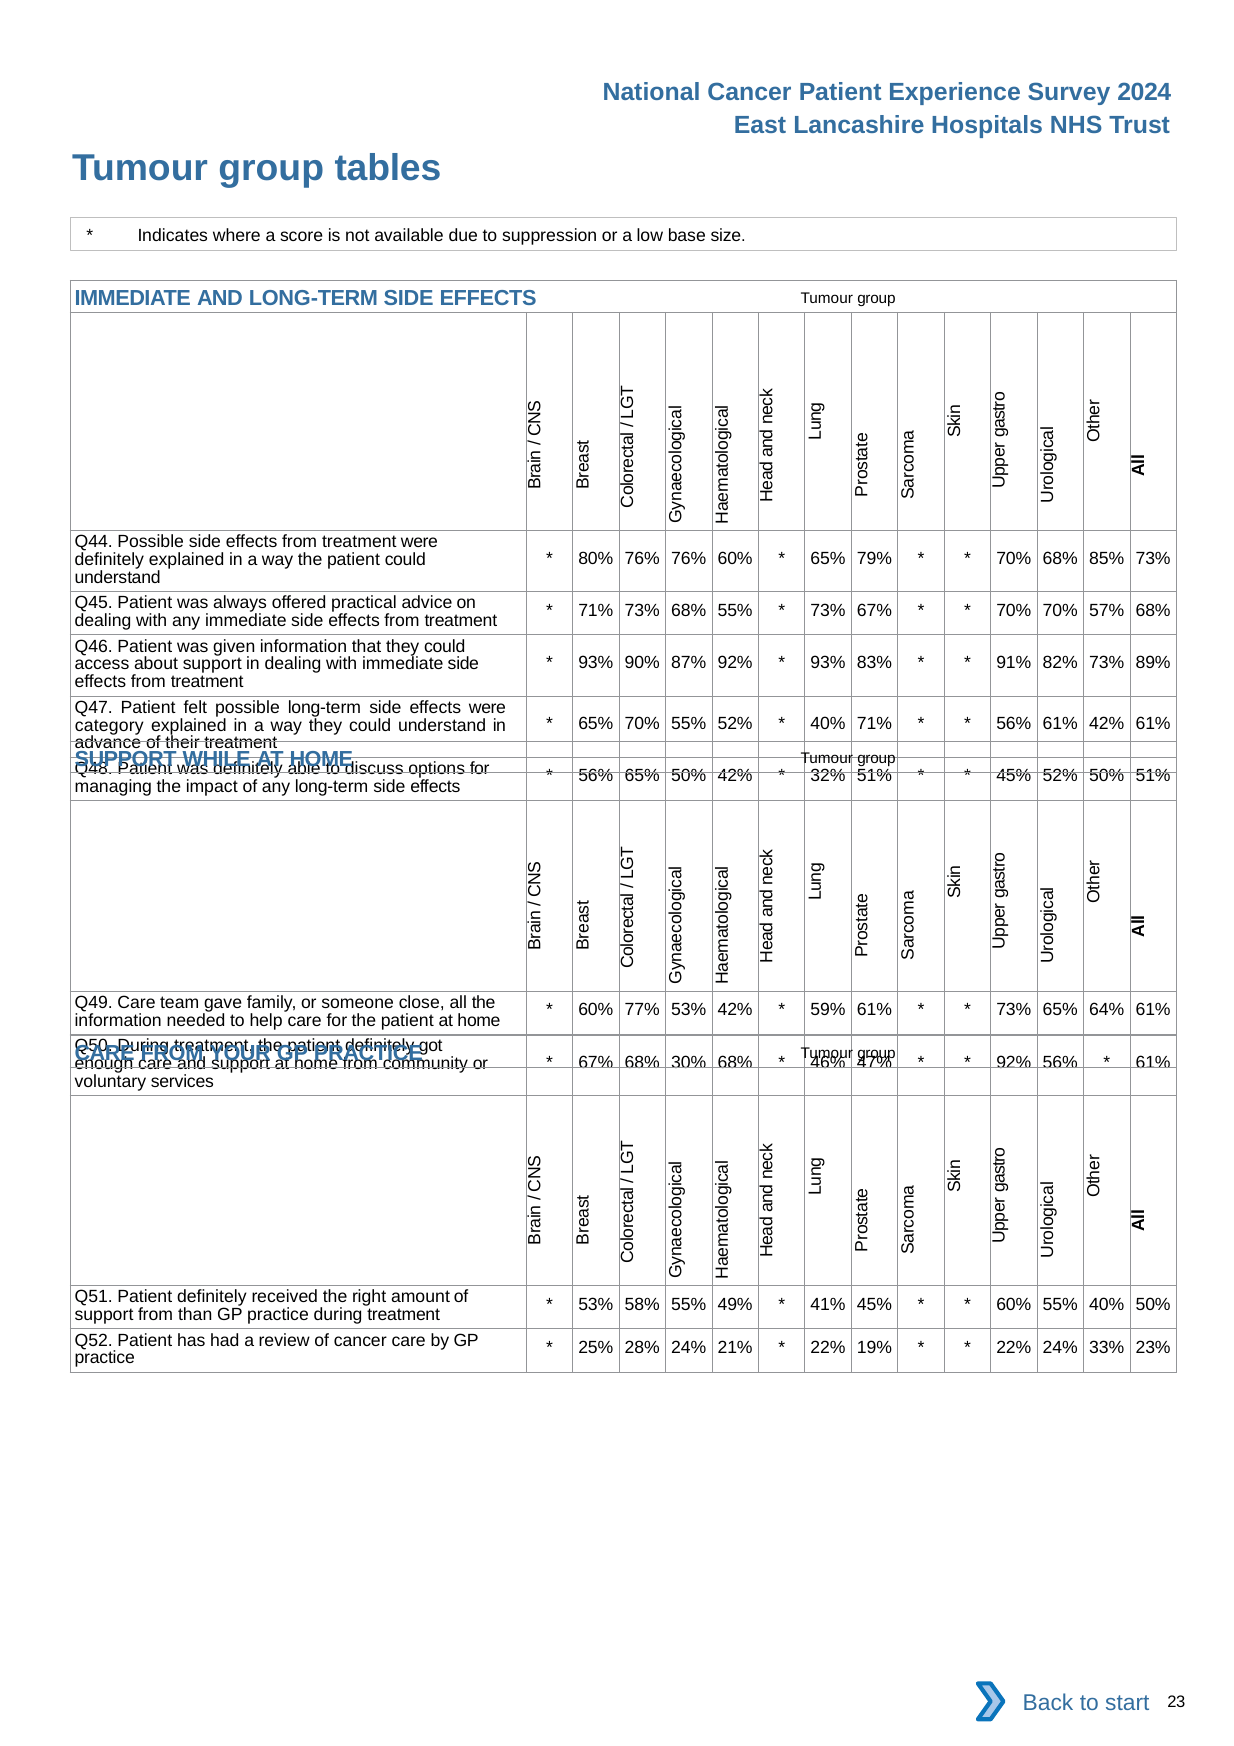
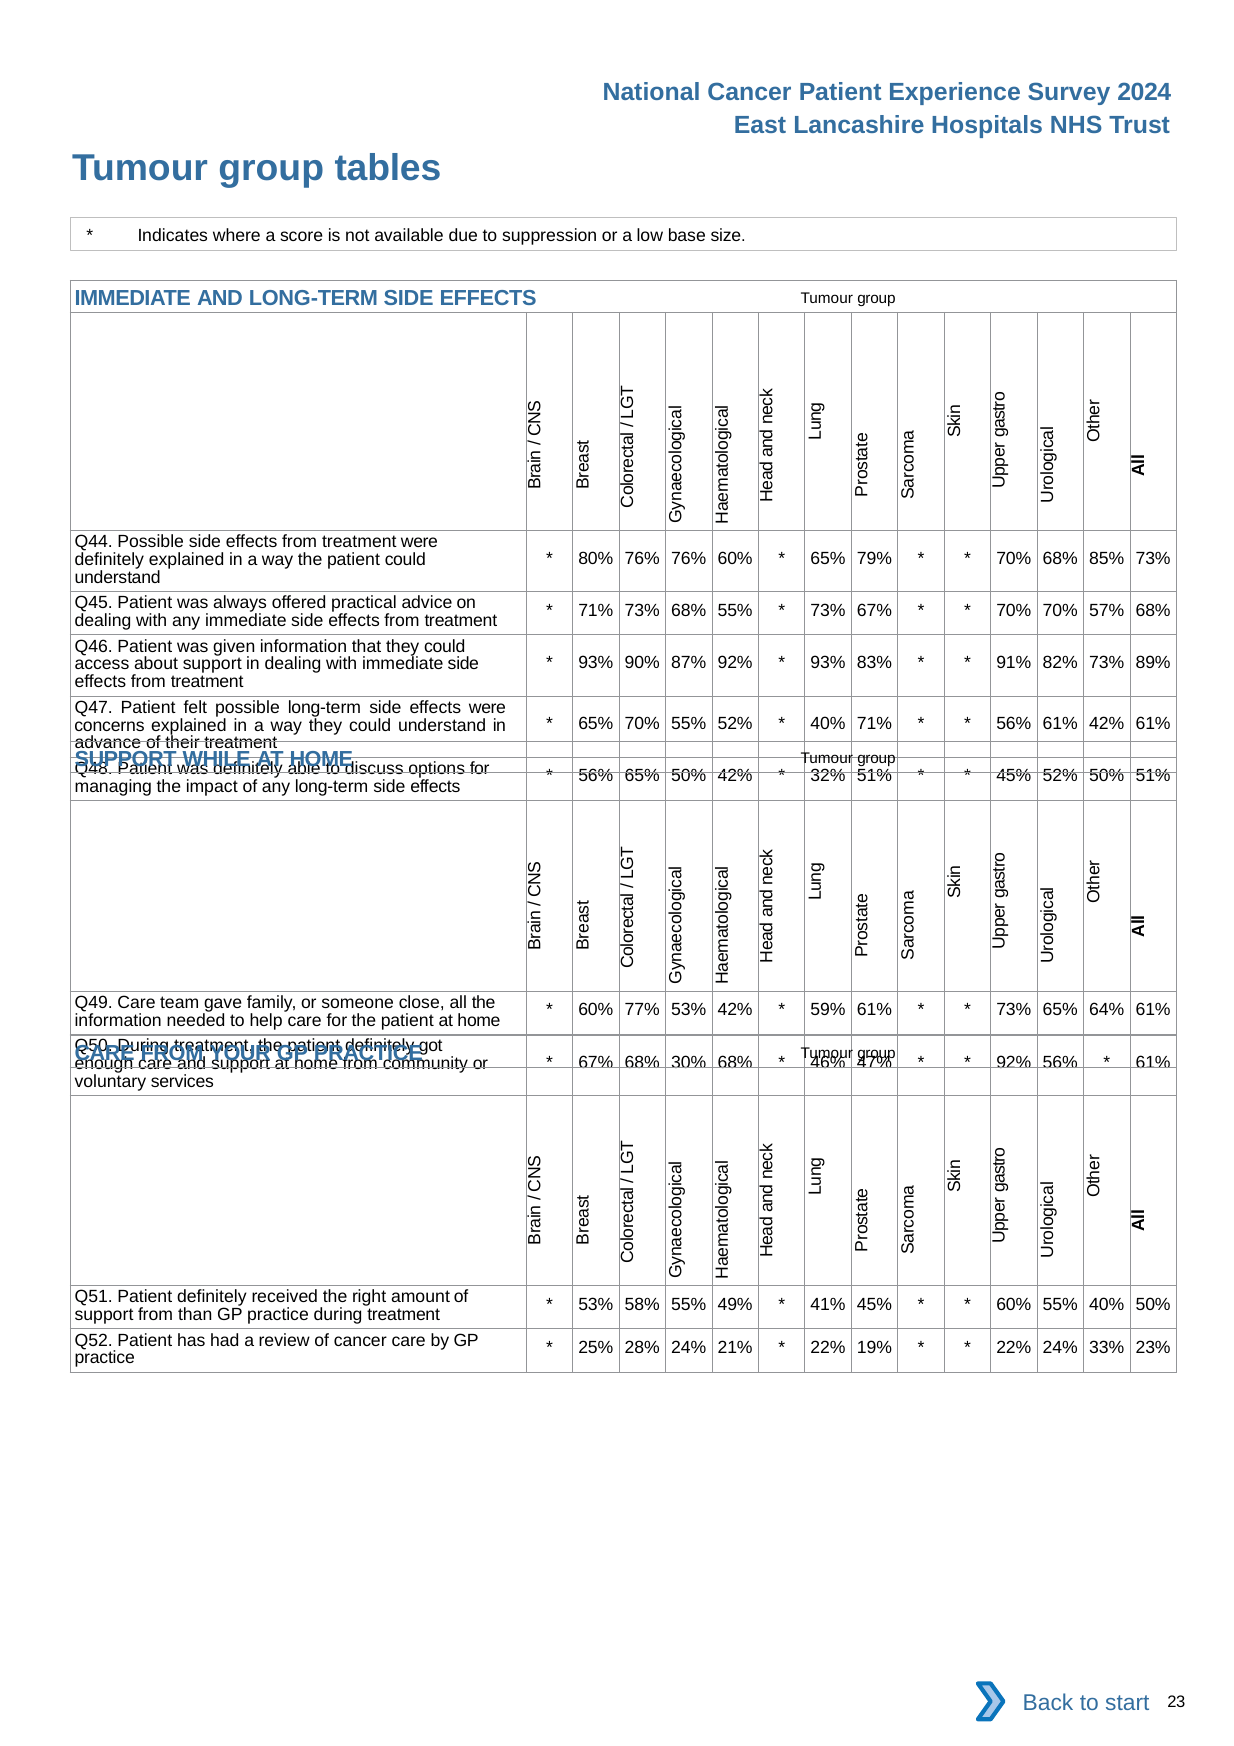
category: category -> concerns
